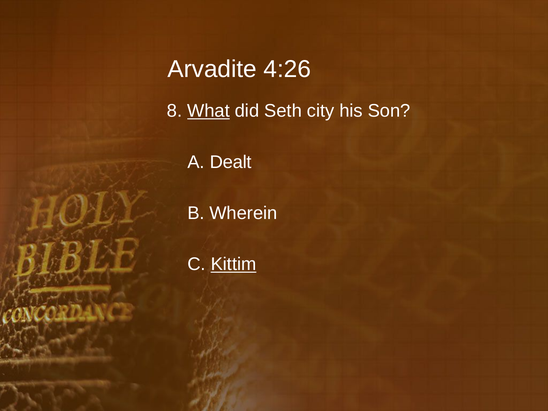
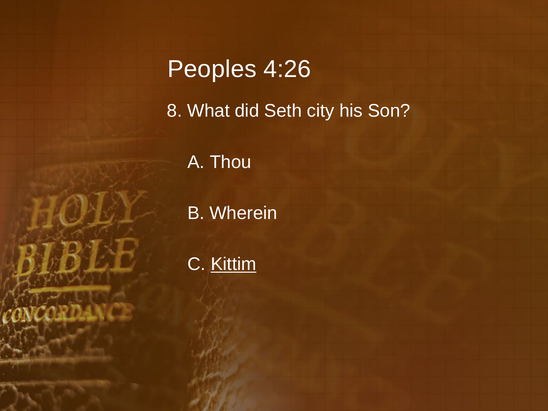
Arvadite: Arvadite -> Peoples
What underline: present -> none
Dealt: Dealt -> Thou
